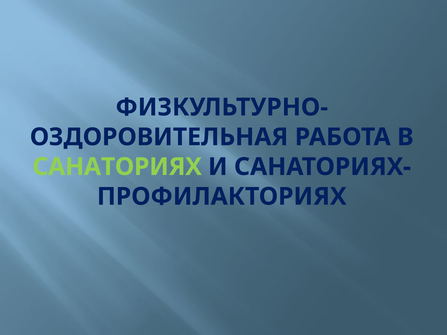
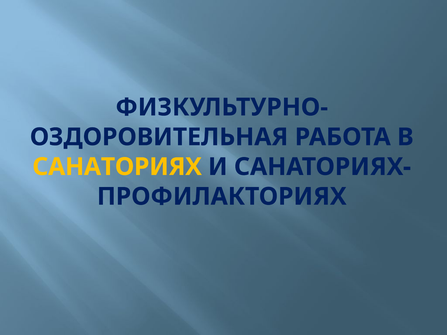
САНАТОРИЯХ colour: light green -> yellow
